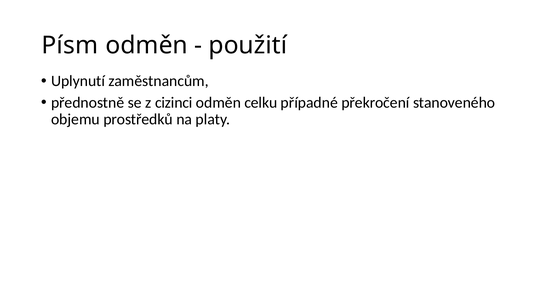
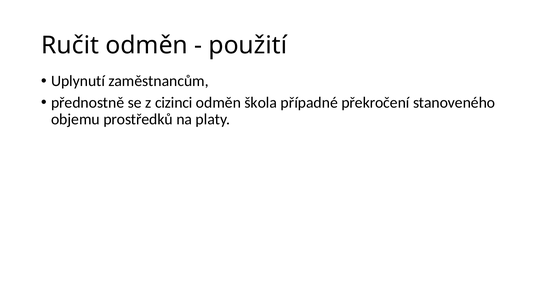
Písm: Písm -> Ručit
celku: celku -> škola
